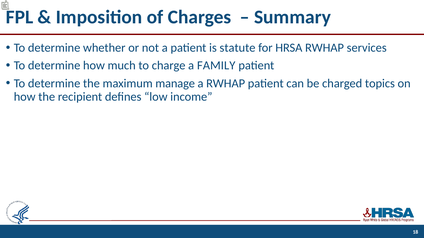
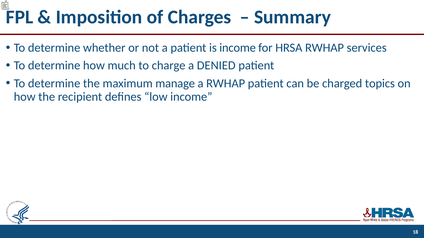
is statute: statute -> income
FAMILY: FAMILY -> DENIED
